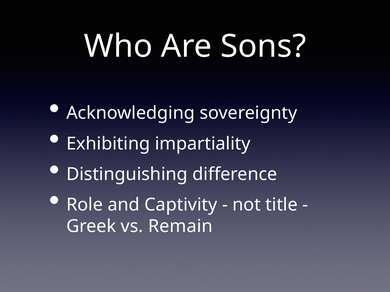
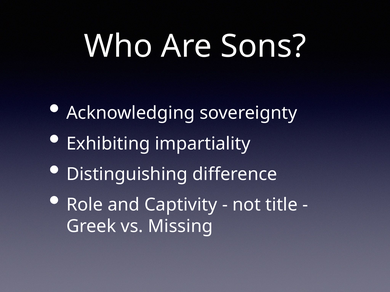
Remain: Remain -> Missing
